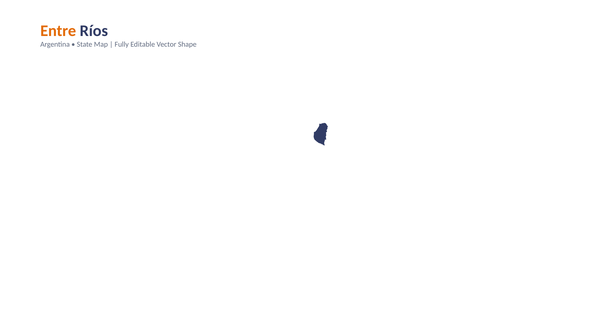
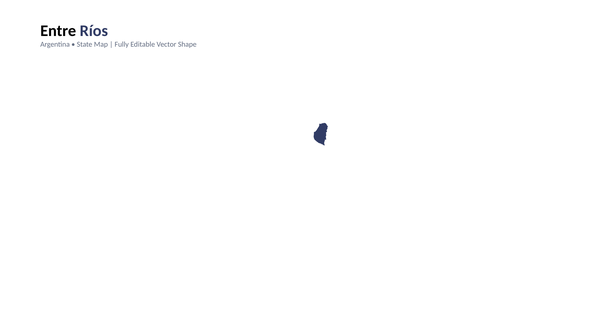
Entre colour: orange -> black
